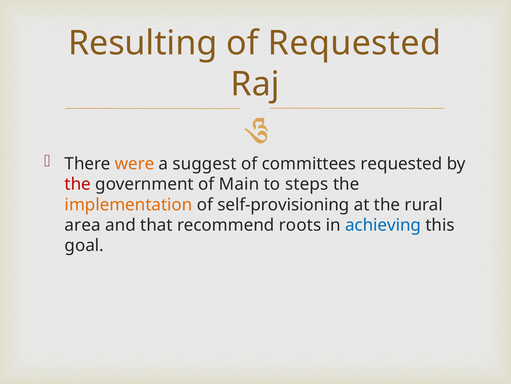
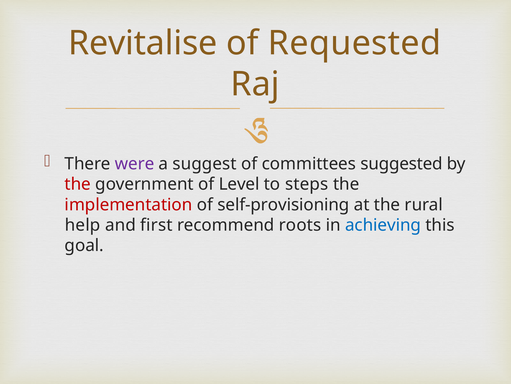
Resulting: Resulting -> Revitalise
were colour: orange -> purple
committees requested: requested -> suggested
Main: Main -> Level
implementation colour: orange -> red
area: area -> help
that: that -> first
